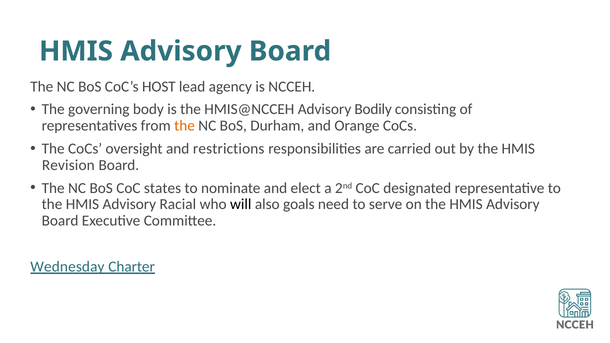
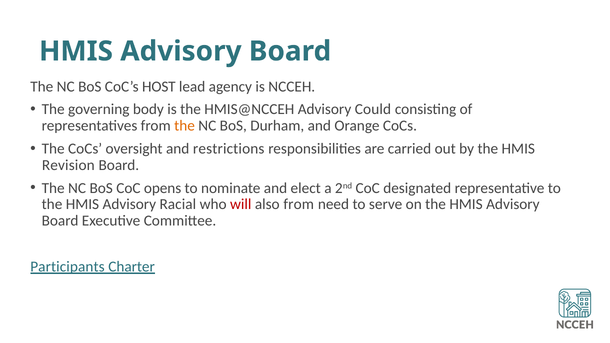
Bodily: Bodily -> Could
states: states -> opens
will colour: black -> red
also goals: goals -> from
Wednesday: Wednesday -> Participants
